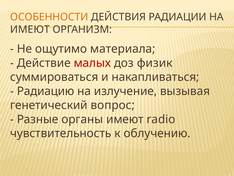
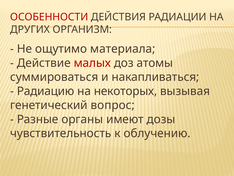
ОСОБЕННОСТИ colour: orange -> red
ИМЕЮТ at (30, 29): ИМЕЮТ -> ДРУГИХ
физик: физик -> атомы
излучение: излучение -> некоторых
radio: radio -> дозы
